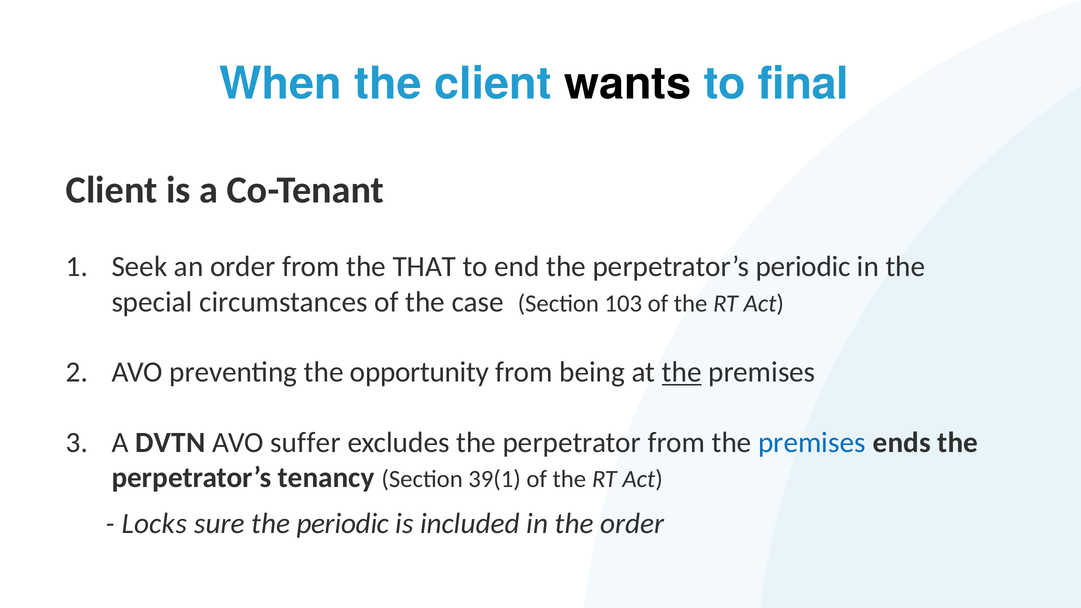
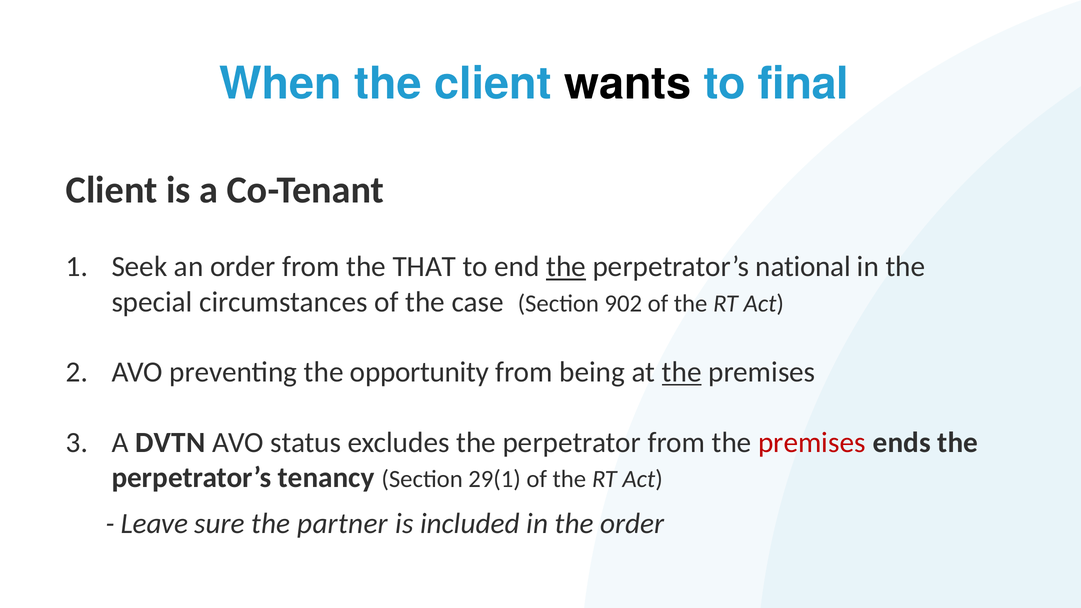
the at (566, 267) underline: none -> present
perpetrator’s periodic: periodic -> national
103: 103 -> 902
suffer: suffer -> status
premises at (812, 442) colour: blue -> red
39(1: 39(1 -> 29(1
Locks: Locks -> Leave
the periodic: periodic -> partner
